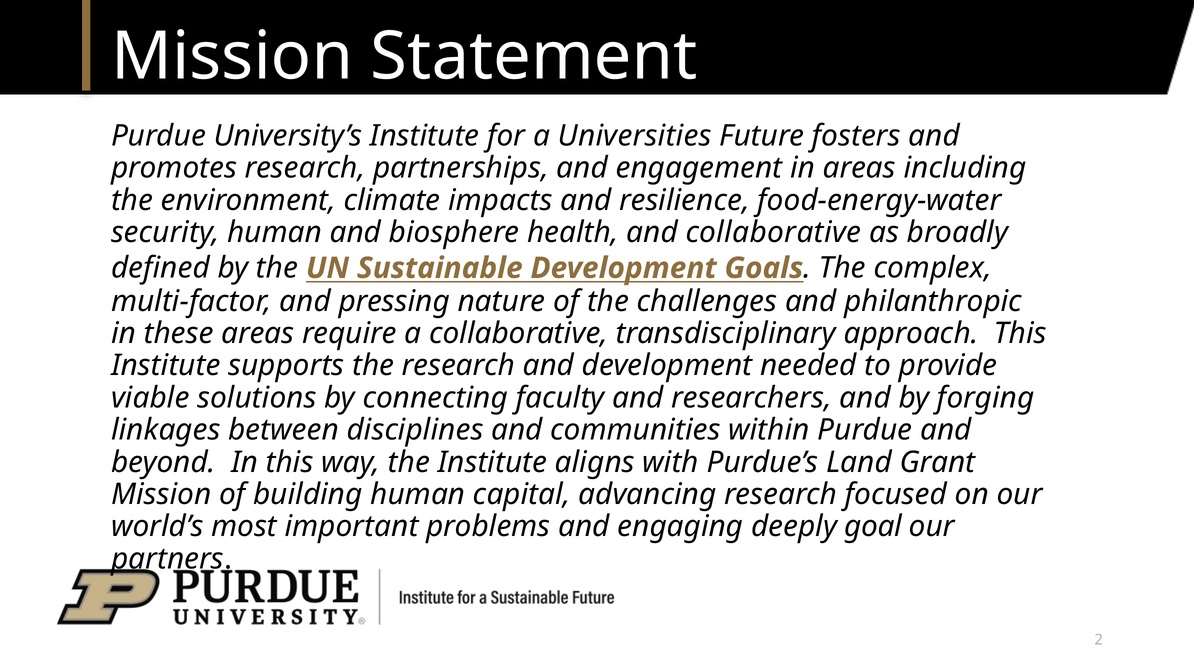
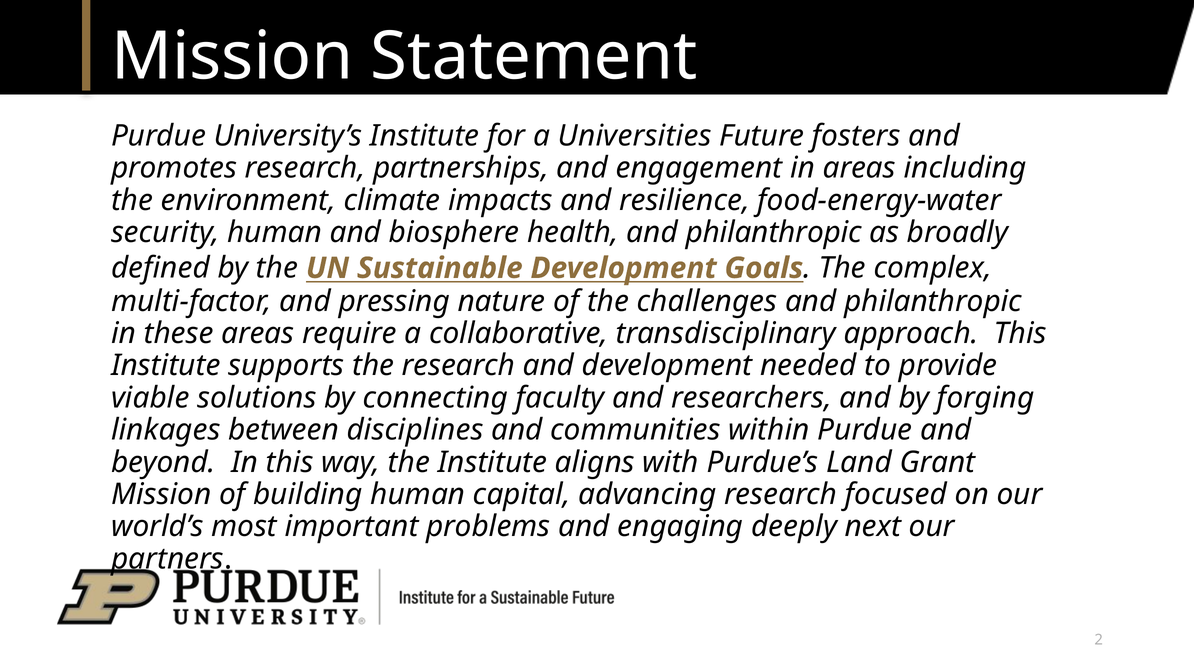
health and collaborative: collaborative -> philanthropic
goal: goal -> next
